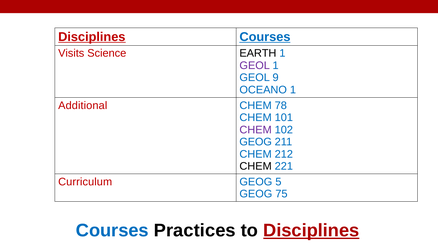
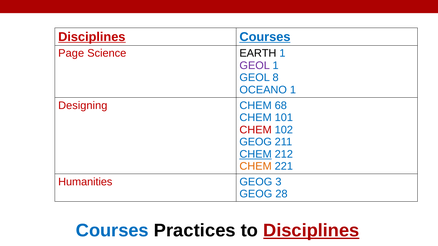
Visits: Visits -> Page
9: 9 -> 8
Additional: Additional -> Designing
78: 78 -> 68
CHEM at (256, 130) colour: purple -> red
CHEM at (256, 154) underline: none -> present
CHEM at (256, 167) colour: black -> orange
Curriculum: Curriculum -> Humanities
5: 5 -> 3
75: 75 -> 28
